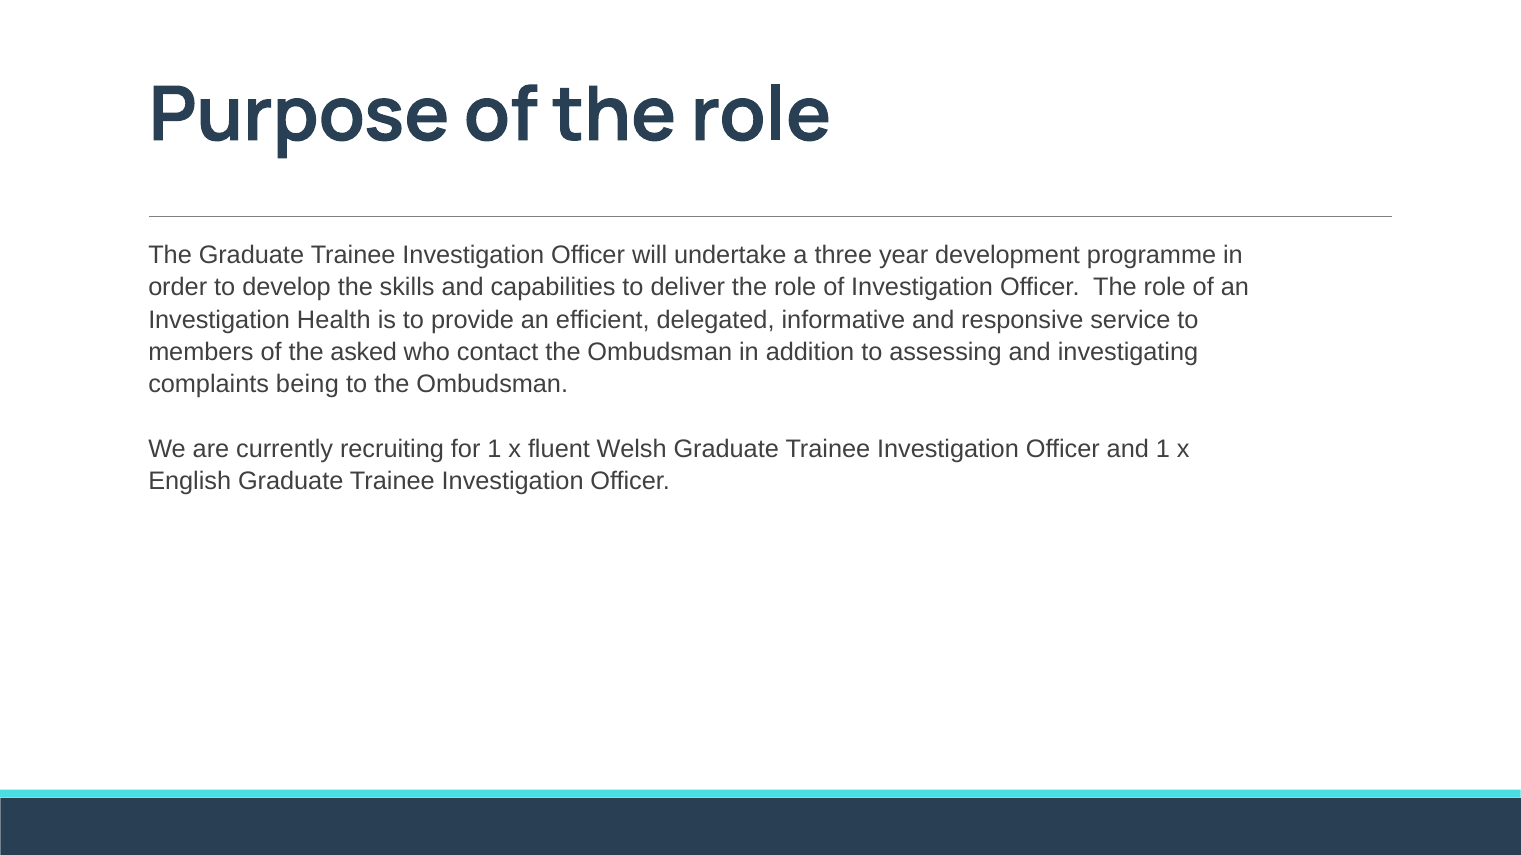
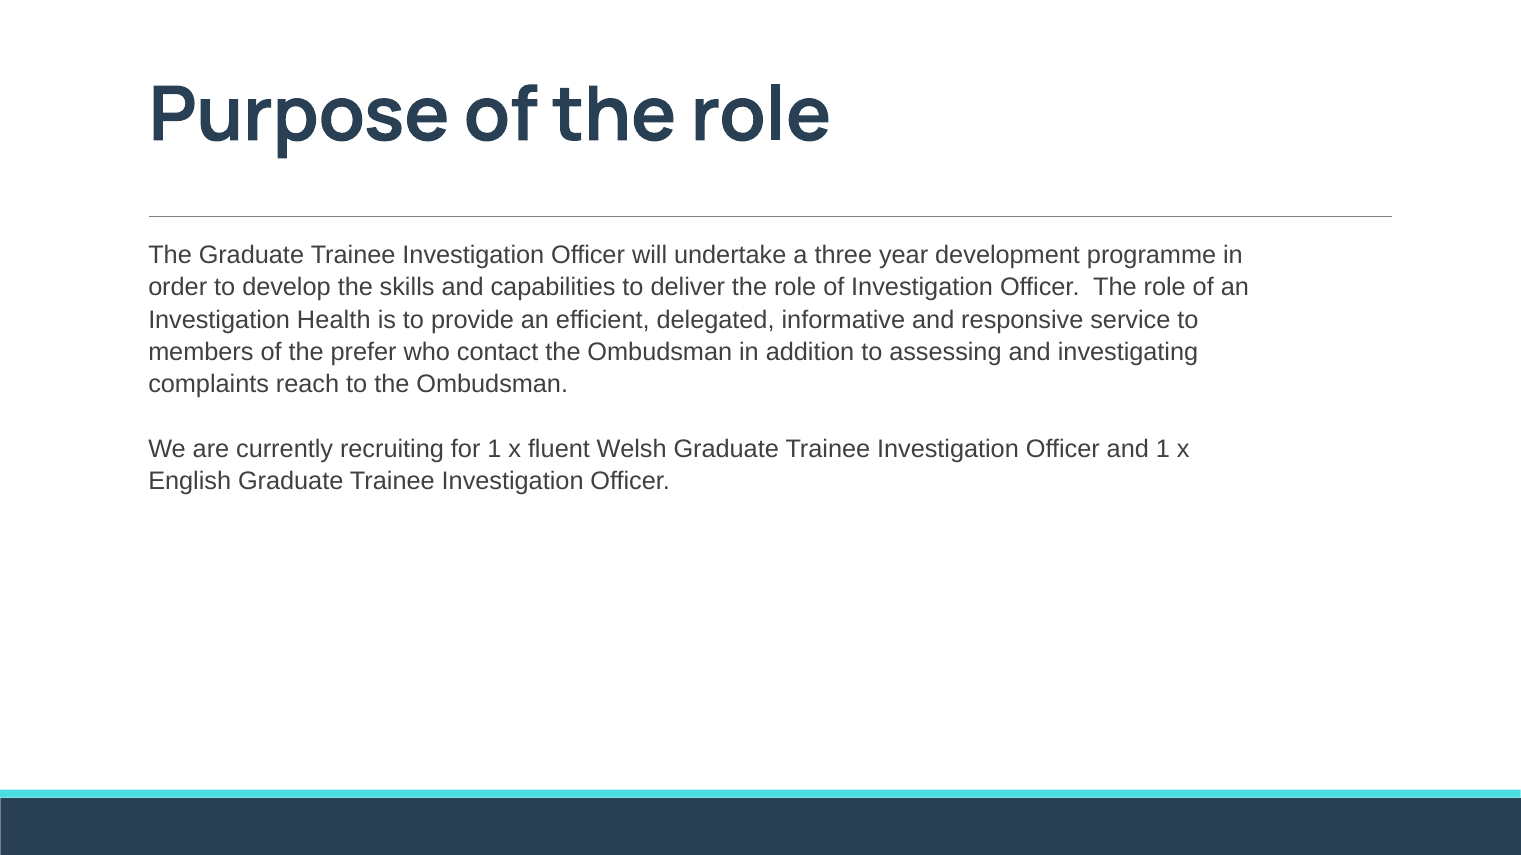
asked: asked -> prefer
being: being -> reach
